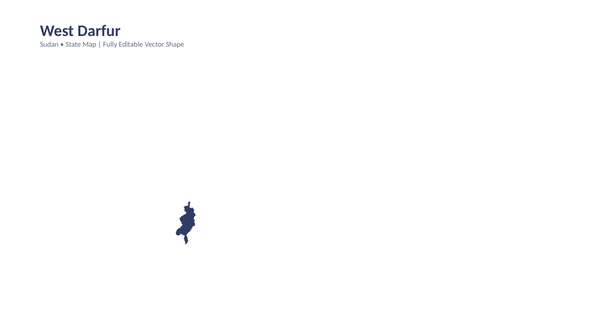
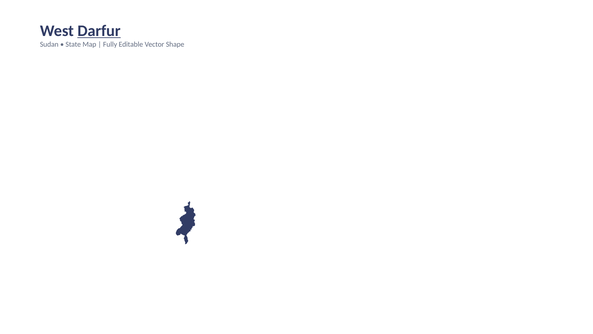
Darfur underline: none -> present
